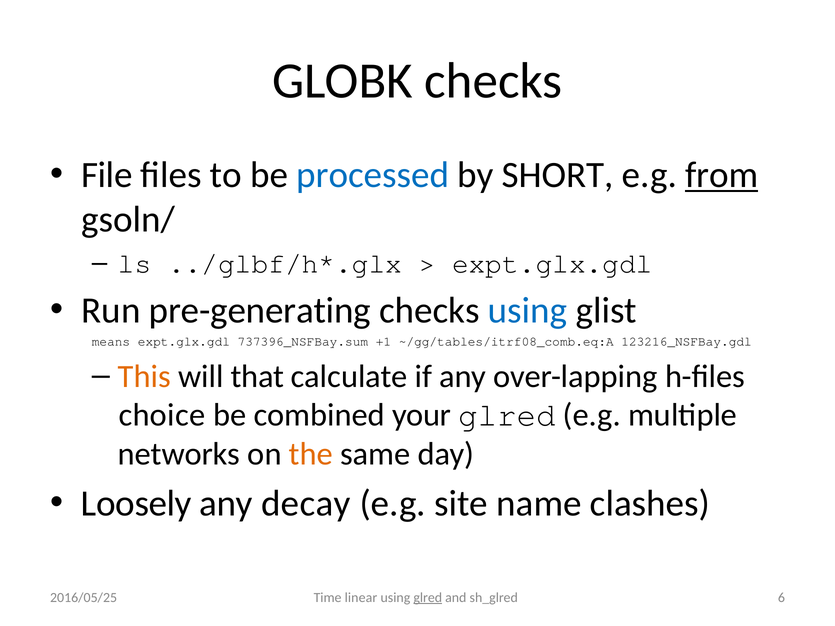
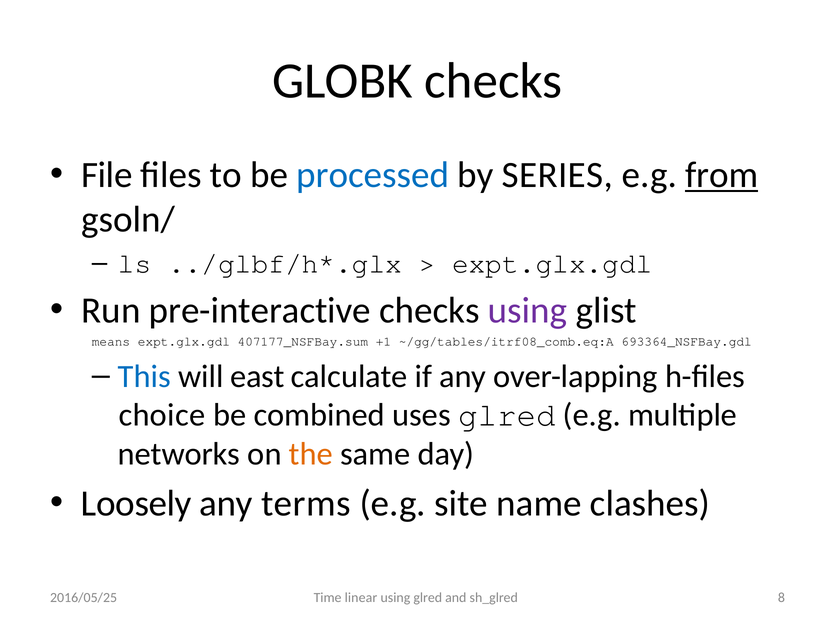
SHORT: SHORT -> SERIES
pre-generating: pre-generating -> pre-interactive
using at (528, 311) colour: blue -> purple
737396_NSFBay.sum: 737396_NSFBay.sum -> 407177_NSFBay.sum
123216_NSFBay.gdl: 123216_NSFBay.gdl -> 693364_NSFBay.gdl
This colour: orange -> blue
that: that -> east
your: your -> uses
decay: decay -> terms
glred at (428, 598) underline: present -> none
6: 6 -> 8
